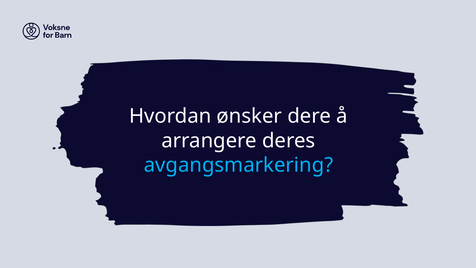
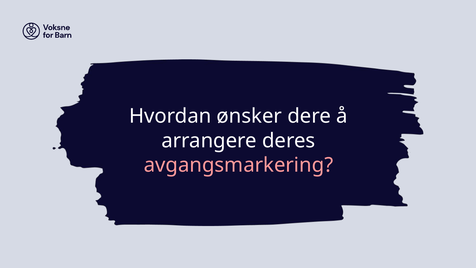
avgangsmarkering colour: light blue -> pink
